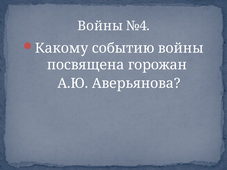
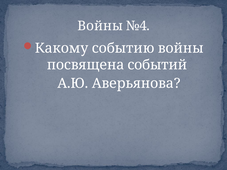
горожан: горожан -> событий
